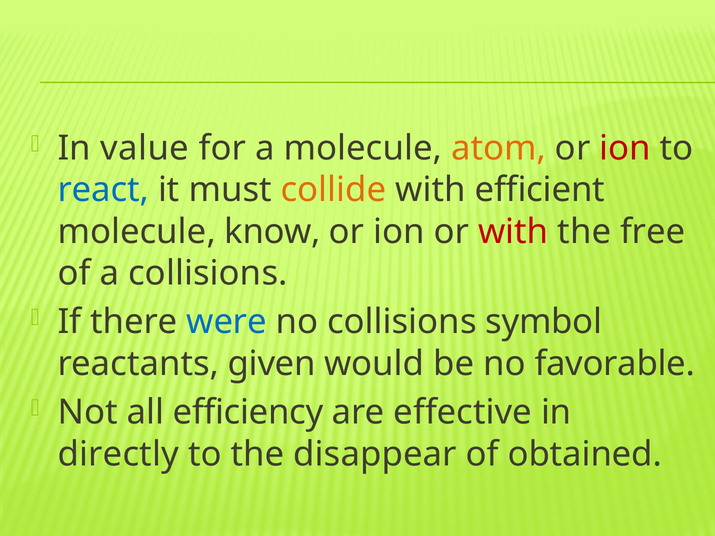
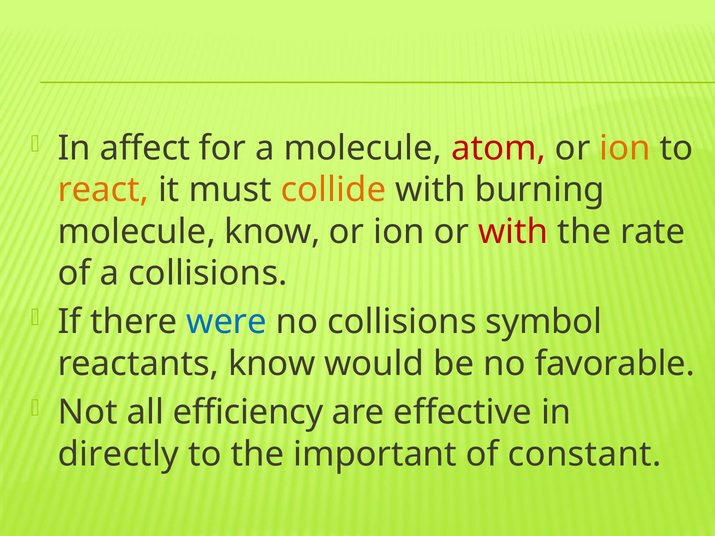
value: value -> affect
atom colour: orange -> red
ion at (625, 148) colour: red -> orange
react colour: blue -> orange
efficient: efficient -> burning
free: free -> rate
reactants given: given -> know
disappear: disappear -> important
obtained: obtained -> constant
